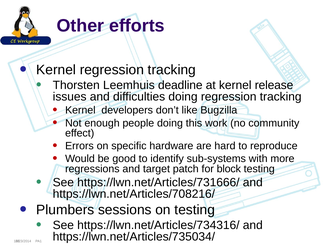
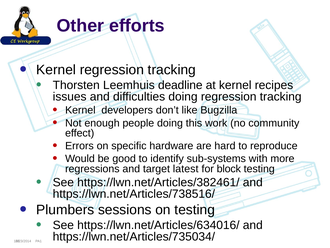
release: release -> recipes
patch: patch -> latest
https://lwn.net/Articles/731666/: https://lwn.net/Articles/731666/ -> https://lwn.net/Articles/382461/
https://lwn.net/Articles/708216/: https://lwn.net/Articles/708216/ -> https://lwn.net/Articles/738516/
https://lwn.net/Articles/734316/: https://lwn.net/Articles/734316/ -> https://lwn.net/Articles/634016/
